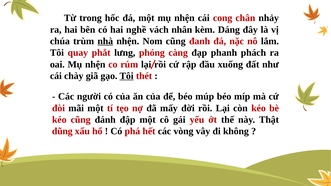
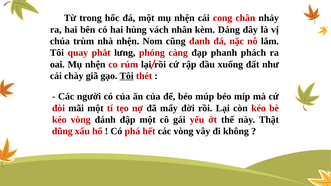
nghề: nghề -> hùng
nhà underline: present -> none
kéo cũng: cũng -> vòng
